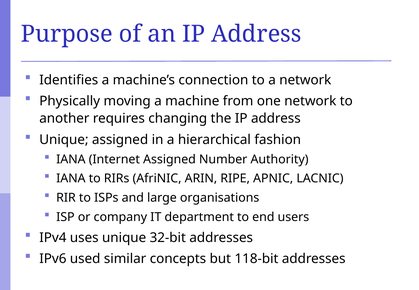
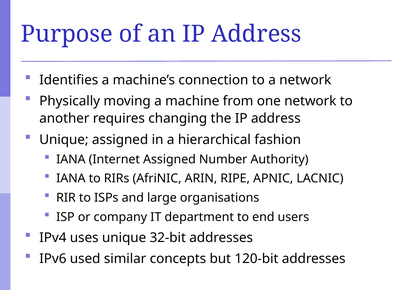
118-bit: 118-bit -> 120-bit
